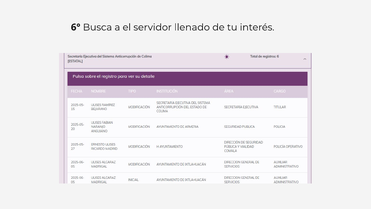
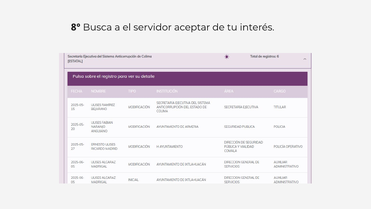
6°: 6° -> 8°
llenado: llenado -> aceptar
